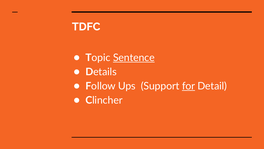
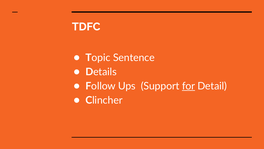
Sentence underline: present -> none
